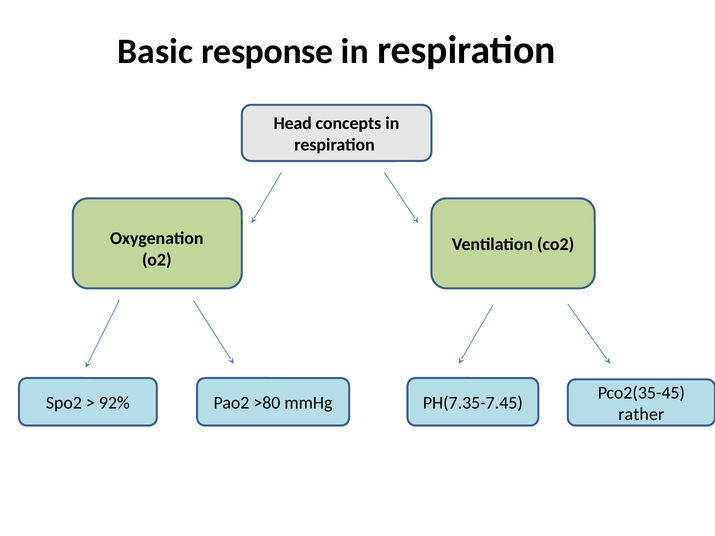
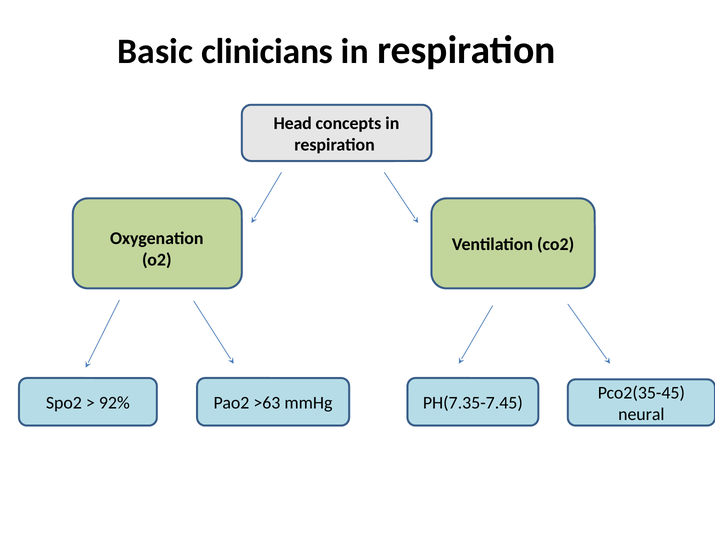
response: response -> clinicians
>80: >80 -> >63
rather: rather -> neural
